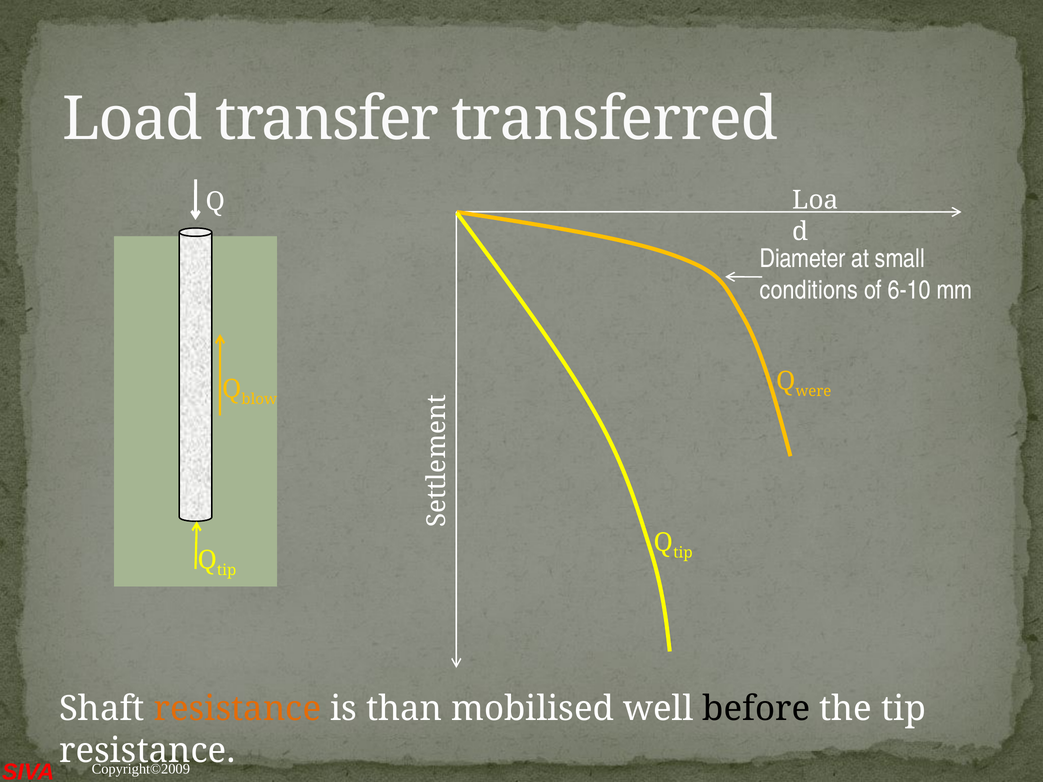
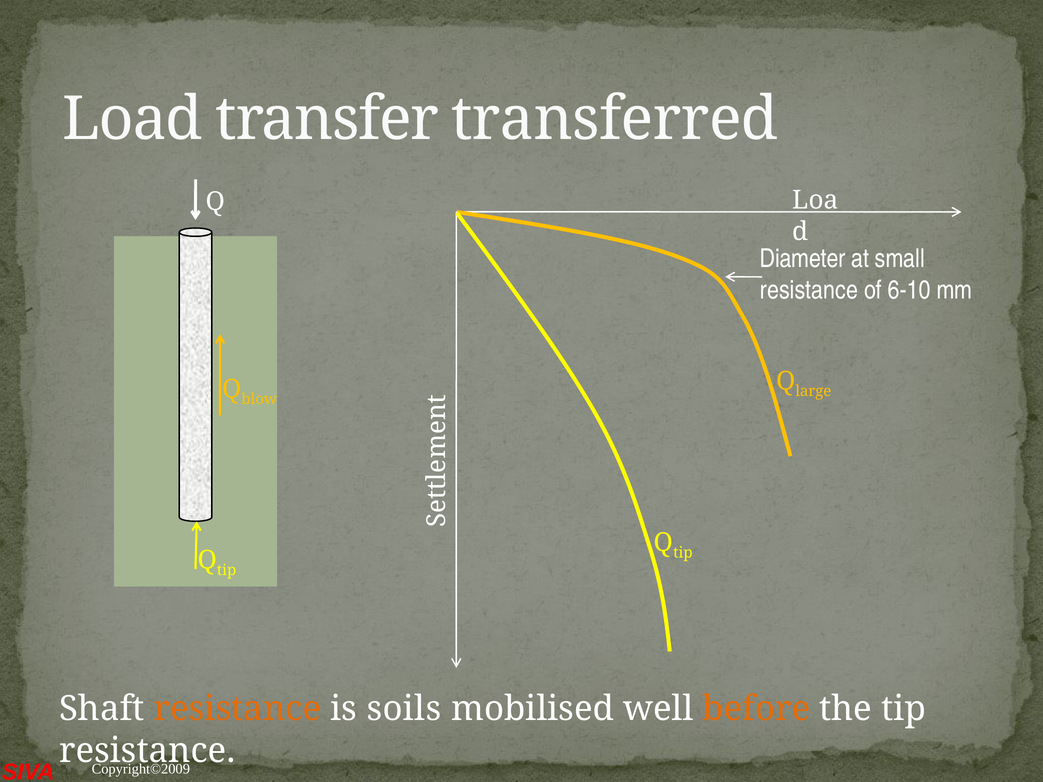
conditions at (809, 290): conditions -> resistance
were: were -> large
than: than -> soils
before colour: black -> orange
